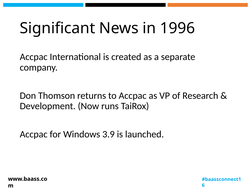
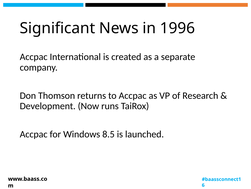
3.9: 3.9 -> 8.5
